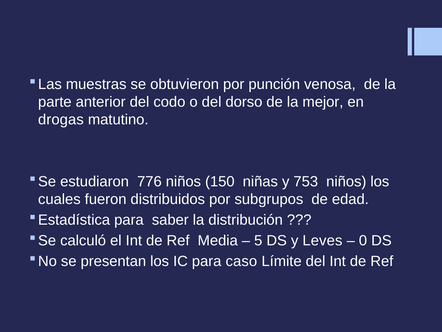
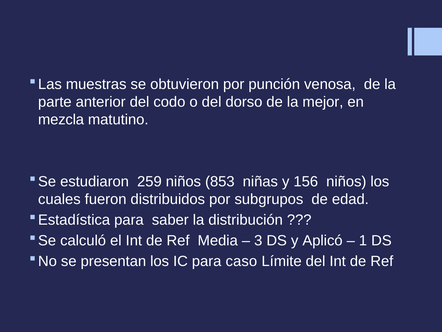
drogas: drogas -> mezcla
776: 776 -> 259
150: 150 -> 853
753: 753 -> 156
5: 5 -> 3
Leves: Leves -> Aplicó
0: 0 -> 1
